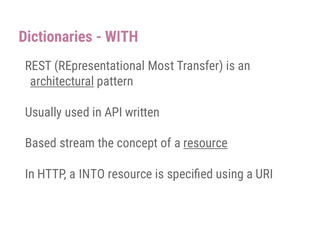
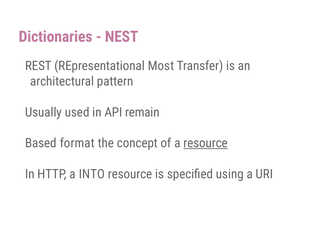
WITH: WITH -> NEST
architectural underline: present -> none
written: written -> remain
stream: stream -> format
